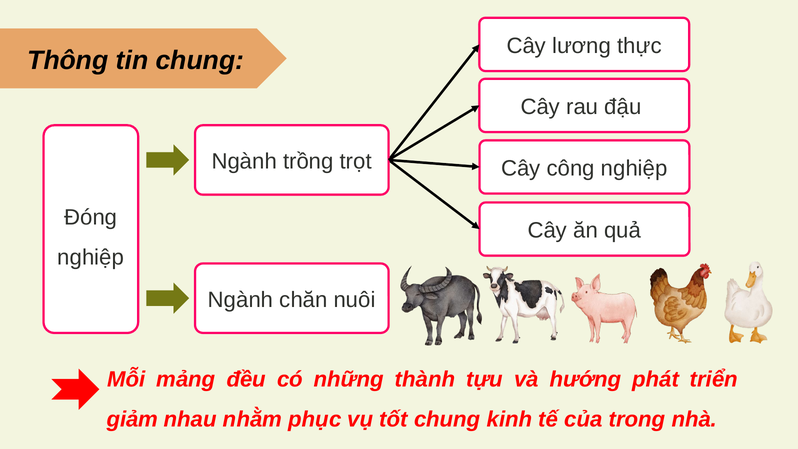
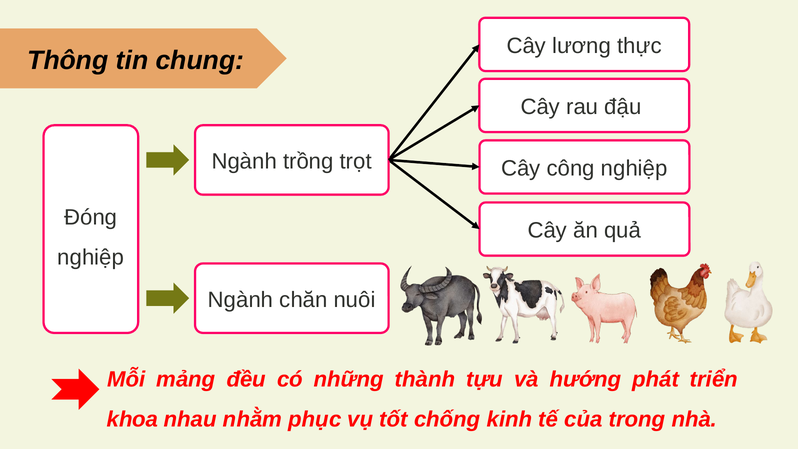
giảm: giảm -> khoa
tốt chung: chung -> chống
